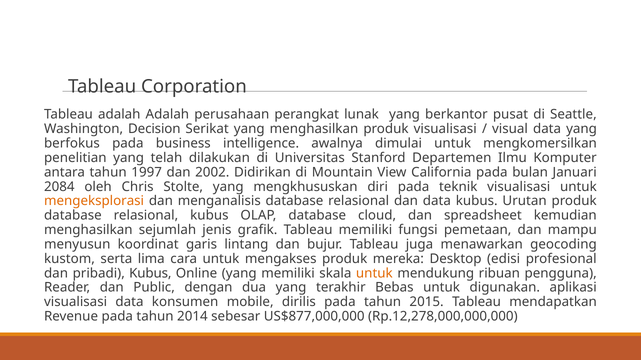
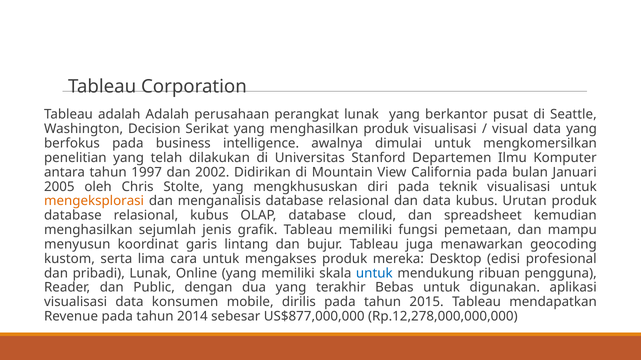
2084: 2084 -> 2005
pribadi Kubus: Kubus -> Lunak
untuk at (374, 274) colour: orange -> blue
